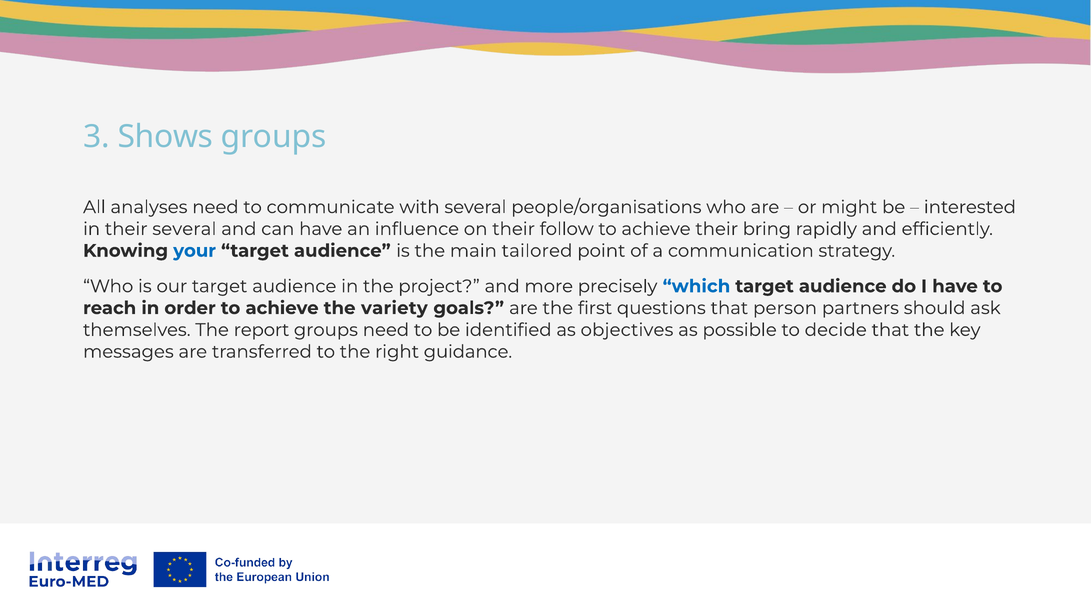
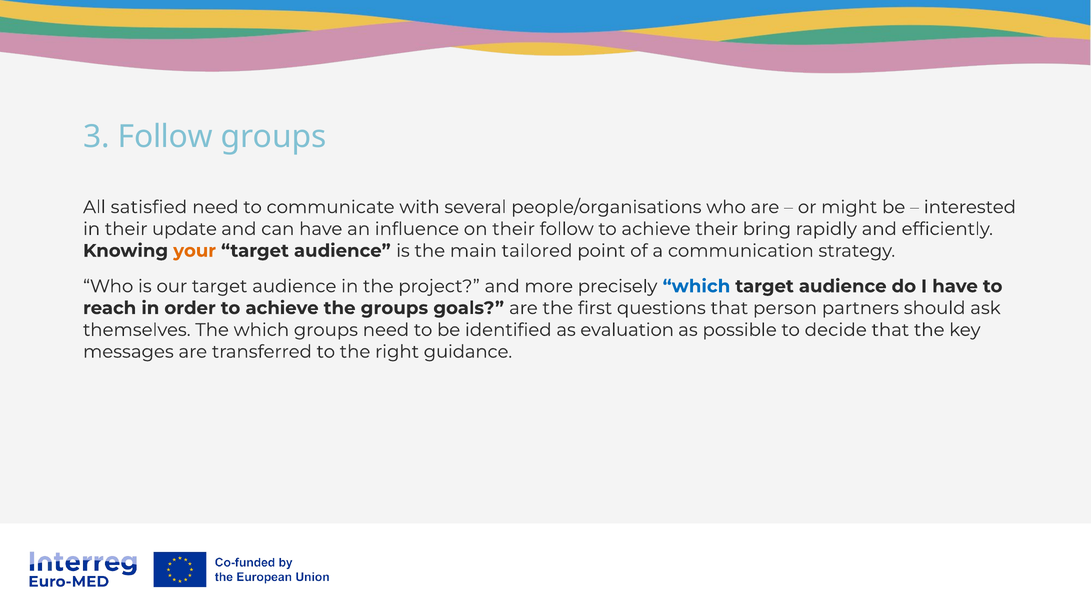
3 Shows: Shows -> Follow
analyses: analyses -> satisfied
their several: several -> update
your colour: blue -> orange
the variety: variety -> groups
The report: report -> which
objectives: objectives -> evaluation
